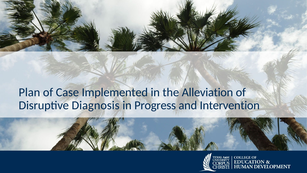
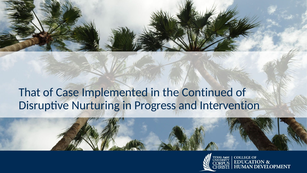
Plan: Plan -> That
Alleviation: Alleviation -> Continued
Diagnosis: Diagnosis -> Nurturing
